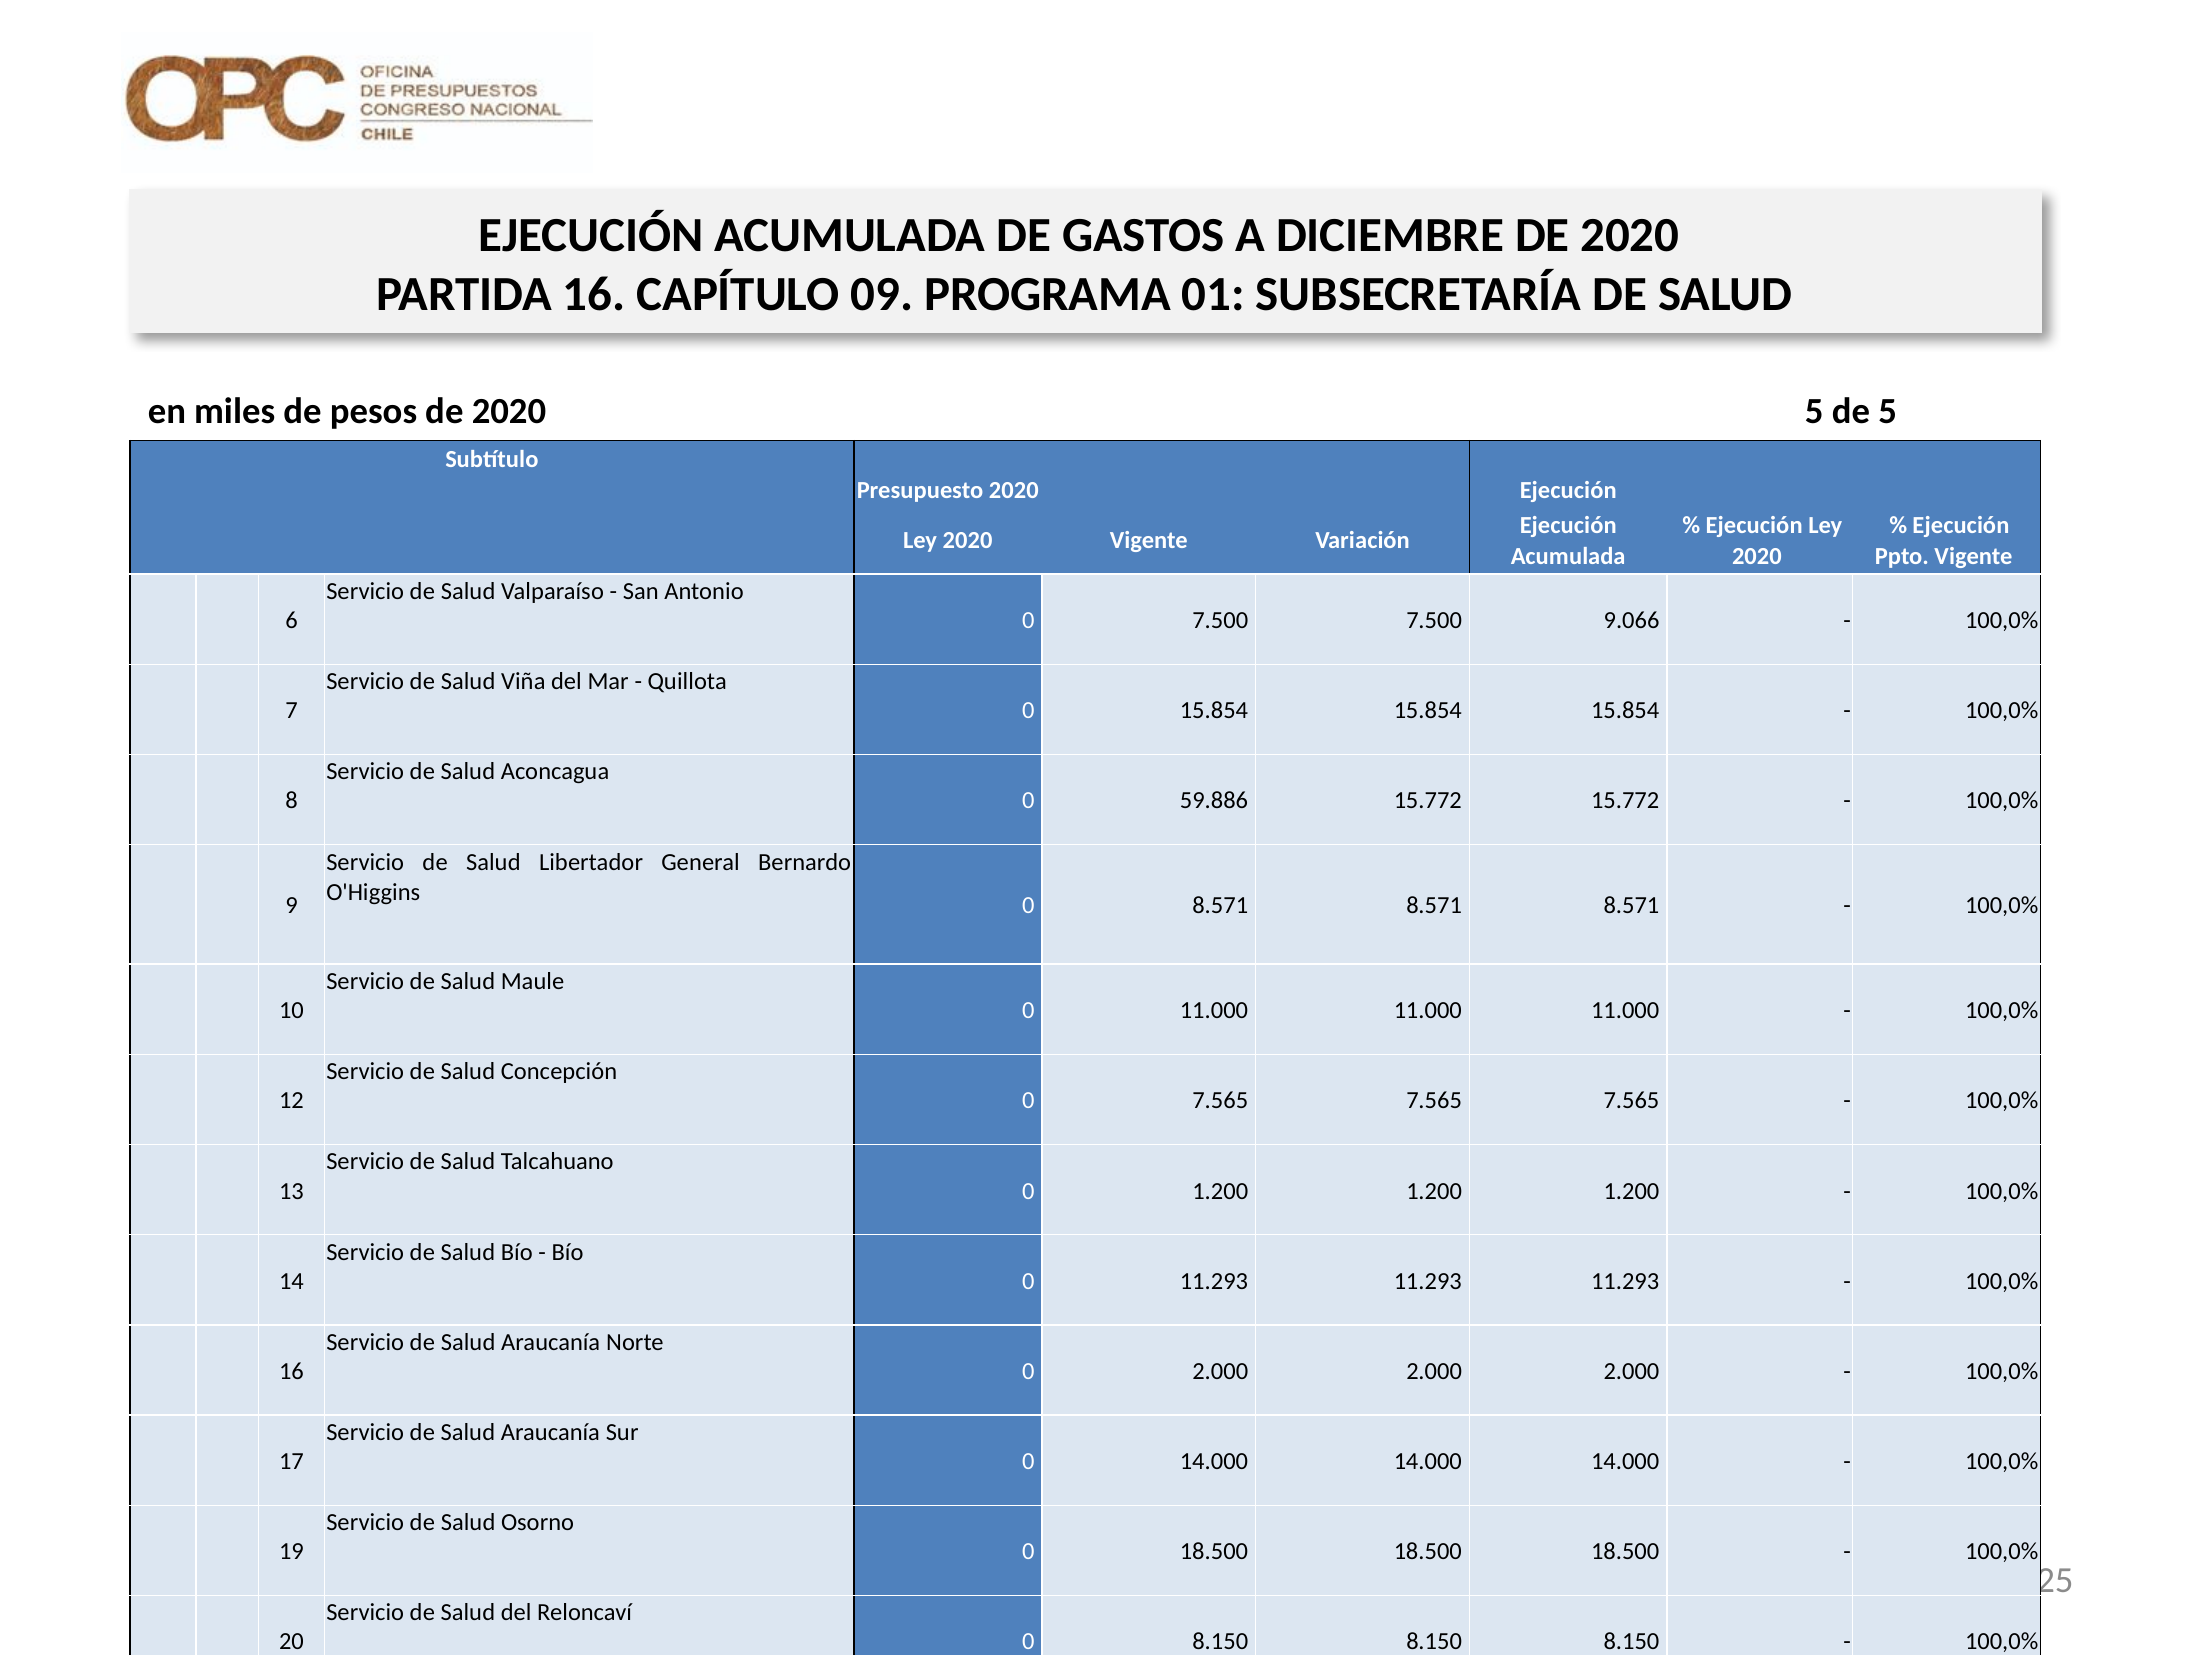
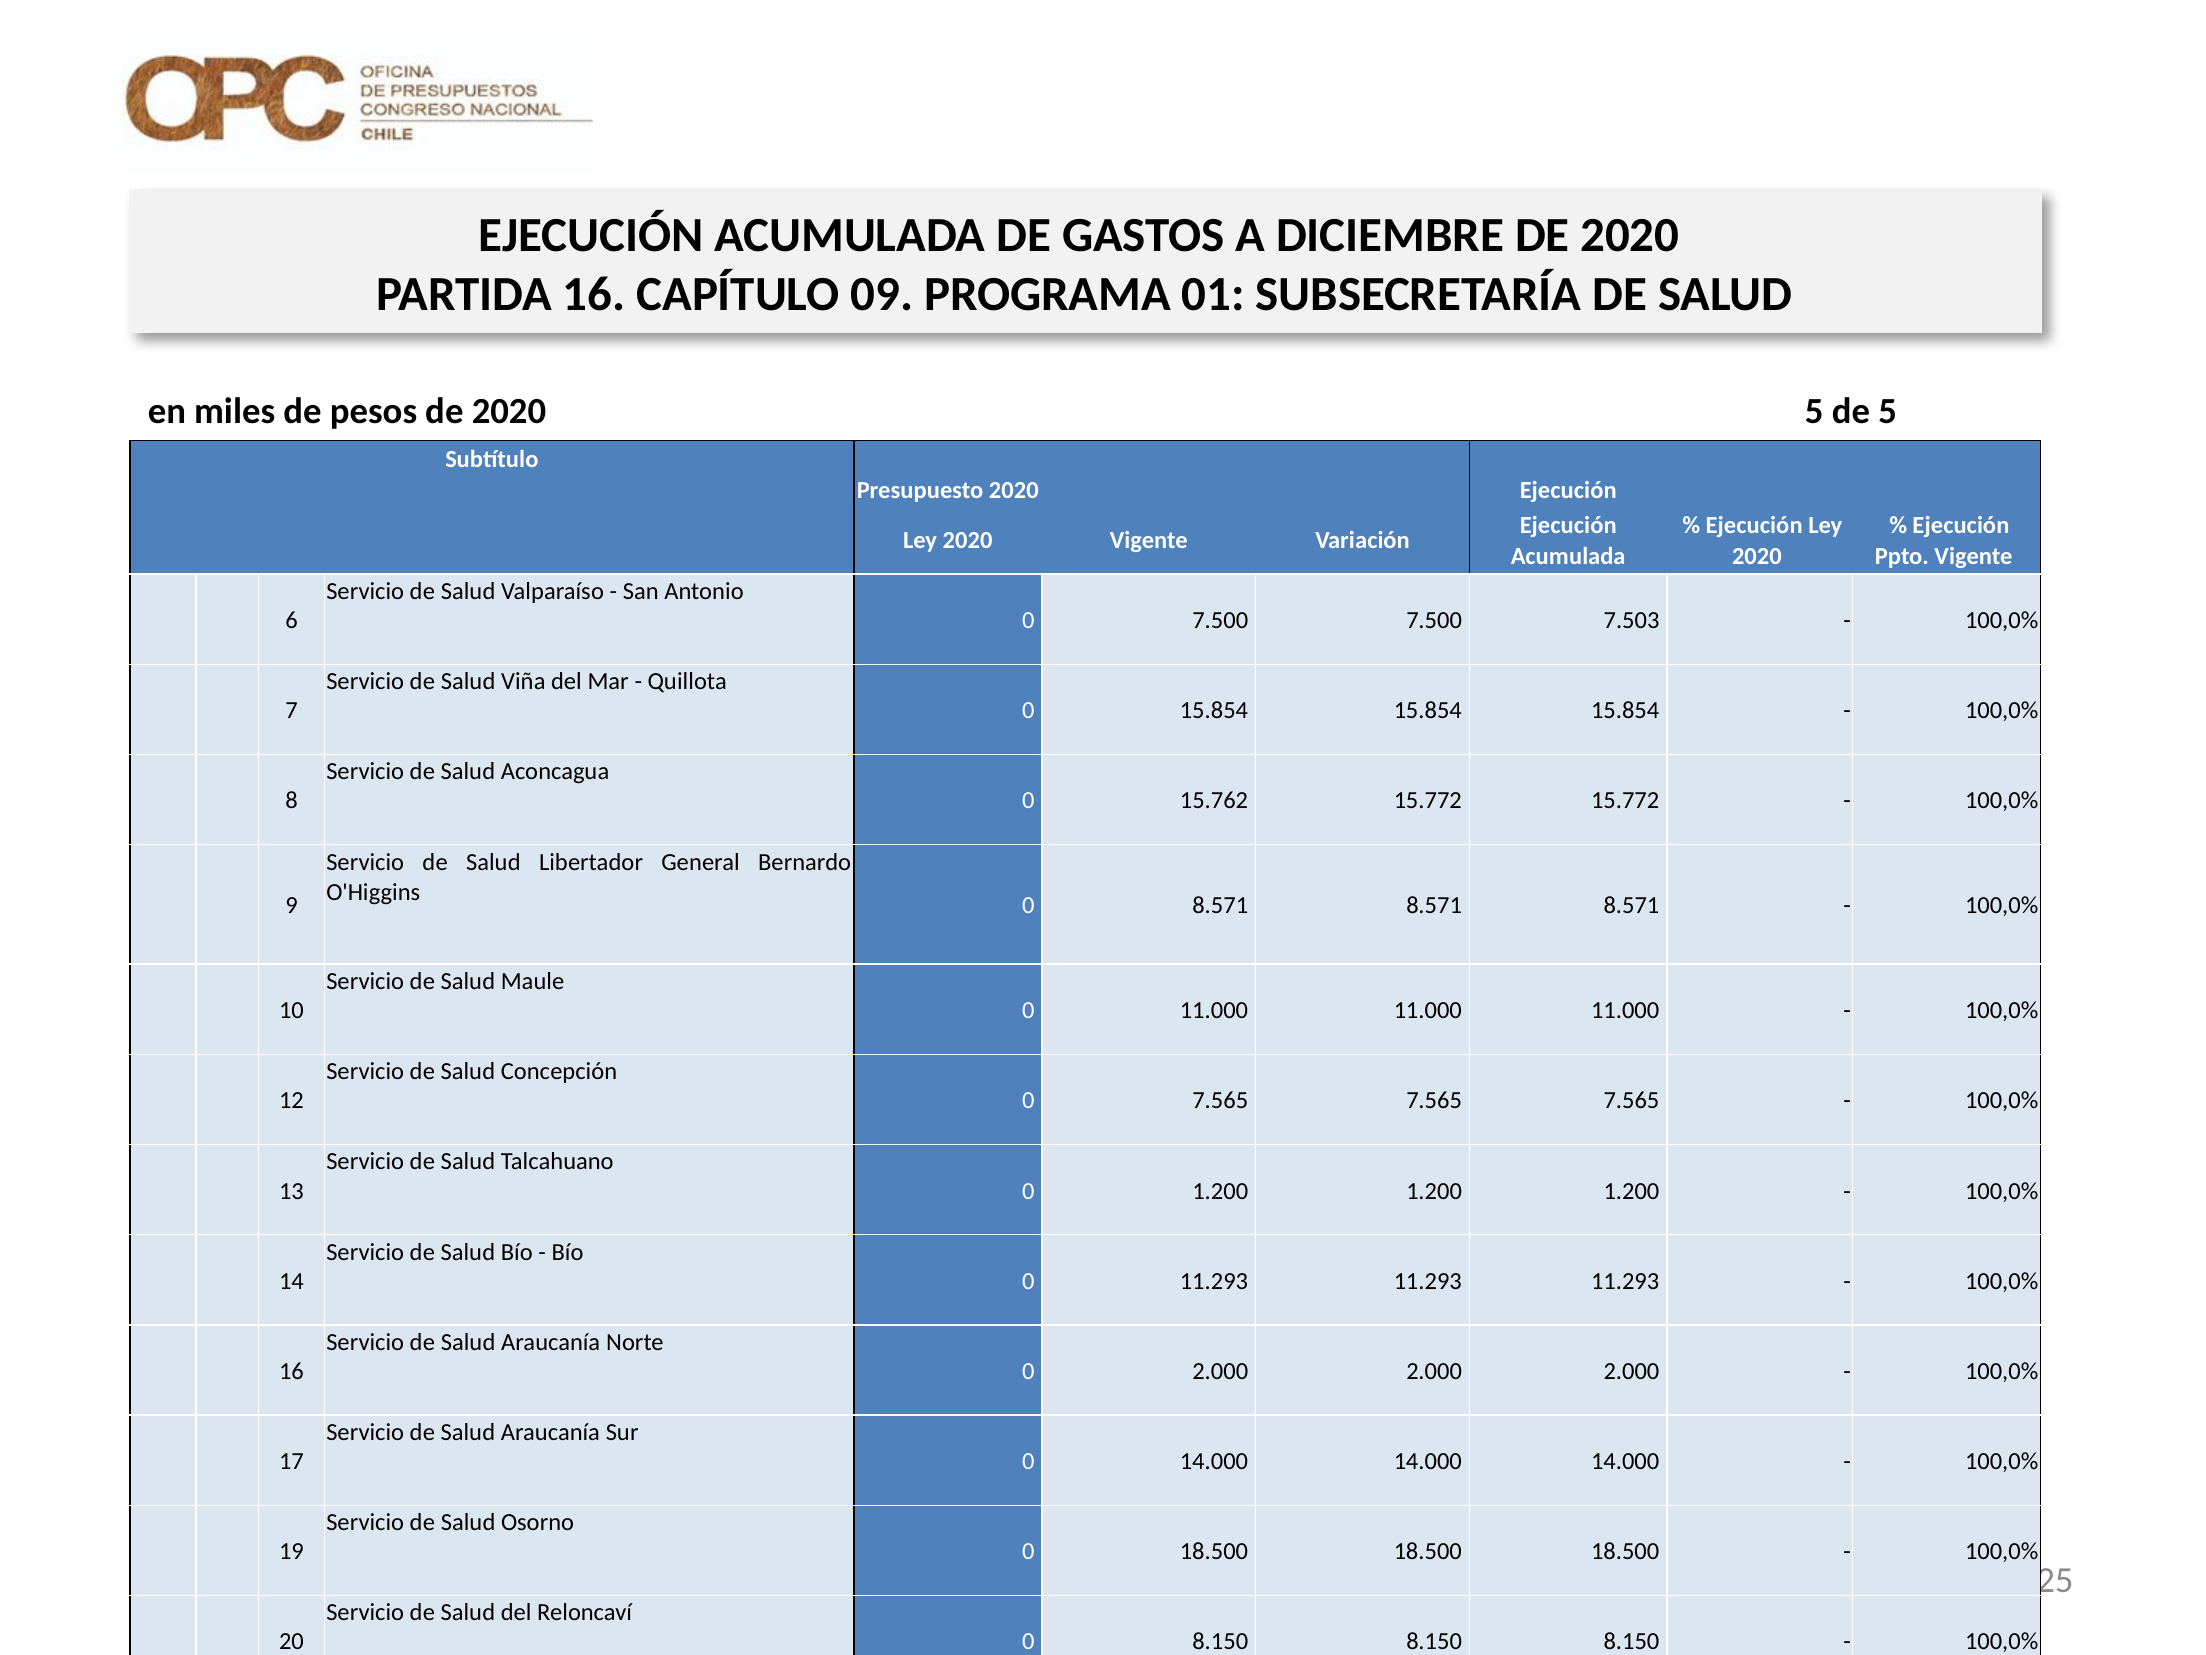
9.066: 9.066 -> 7.503
59.886: 59.886 -> 15.762
